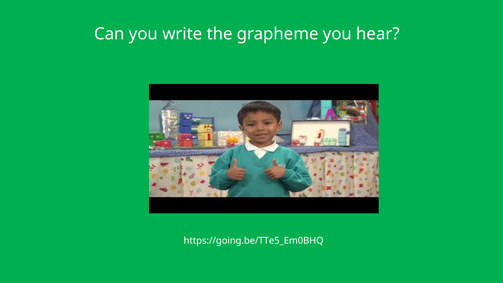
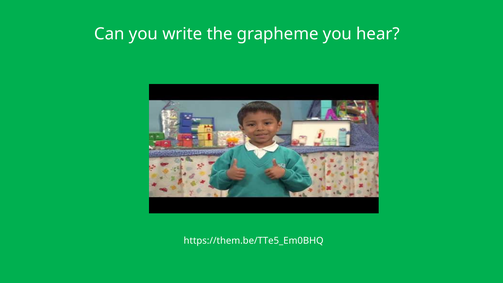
https://going.be/TTe5_Em0BHQ: https://going.be/TTe5_Em0BHQ -> https://them.be/TTe5_Em0BHQ
